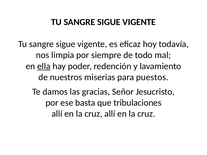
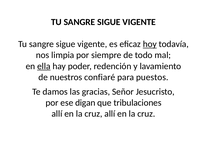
hoy underline: none -> present
miserias: miserias -> confiaré
basta: basta -> digan
